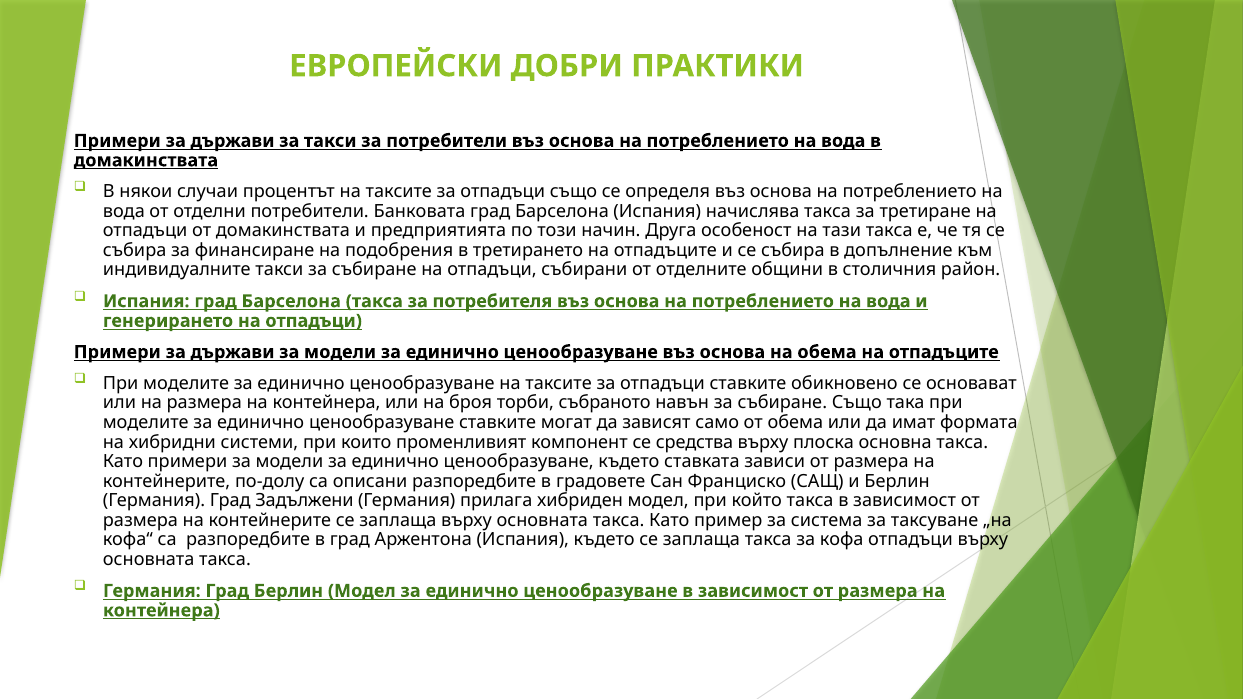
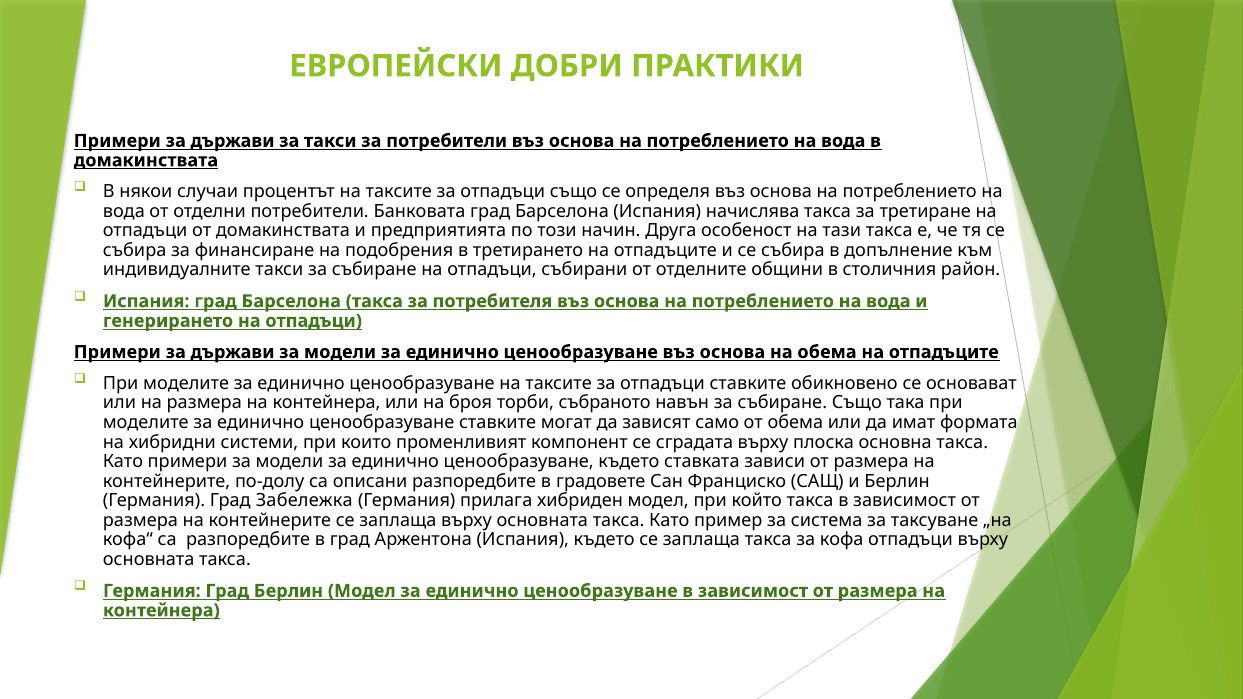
средства: средства -> сградата
Задължени: Задължени -> Забележка
